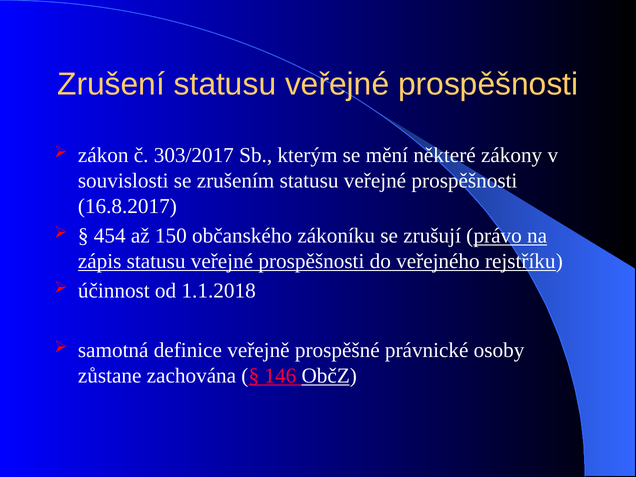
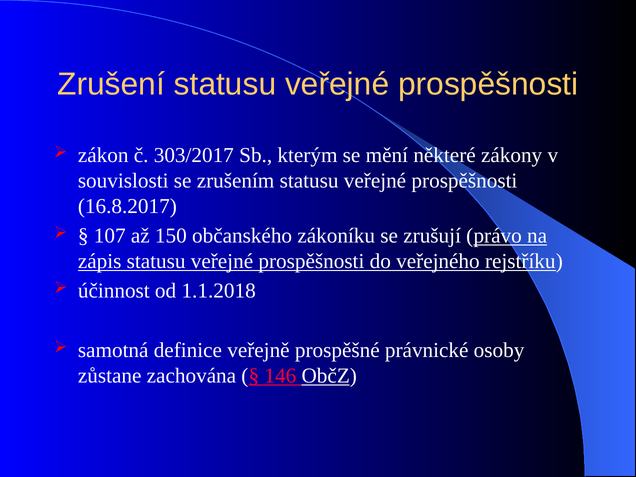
454: 454 -> 107
